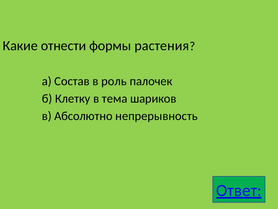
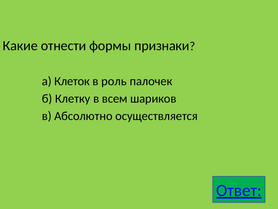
растения: растения -> признаки
Состав: Состав -> Клеток
тема: тема -> всем
непрерывность: непрерывность -> осуществляется
